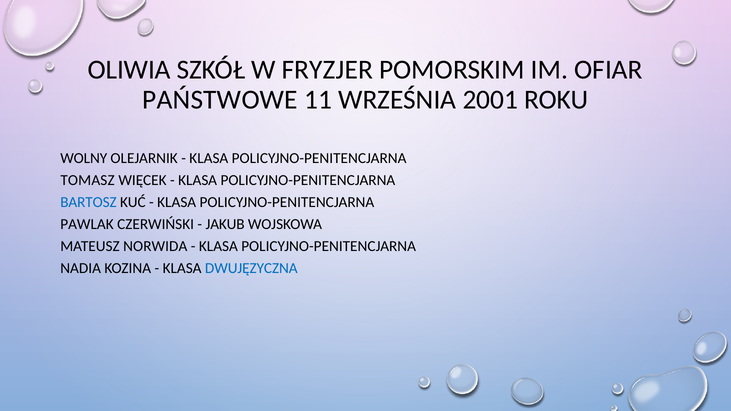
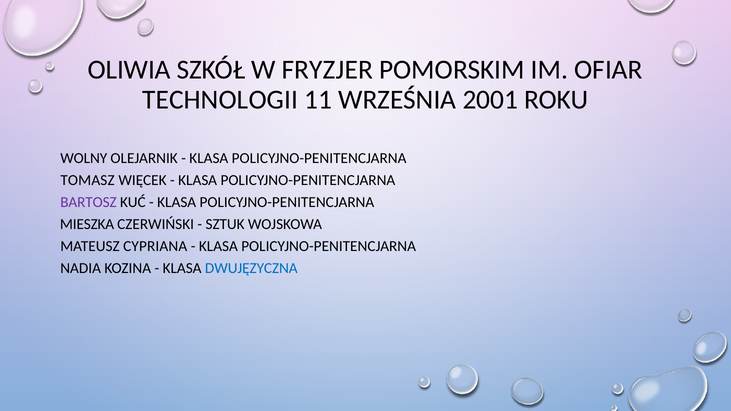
PAŃSTWOWE: PAŃSTWOWE -> TECHNOLOGII
BARTOSZ colour: blue -> purple
PAWLAK: PAWLAK -> MIESZKA
JAKUB: JAKUB -> SZTUK
NORWIDA: NORWIDA -> CYPRIANA
